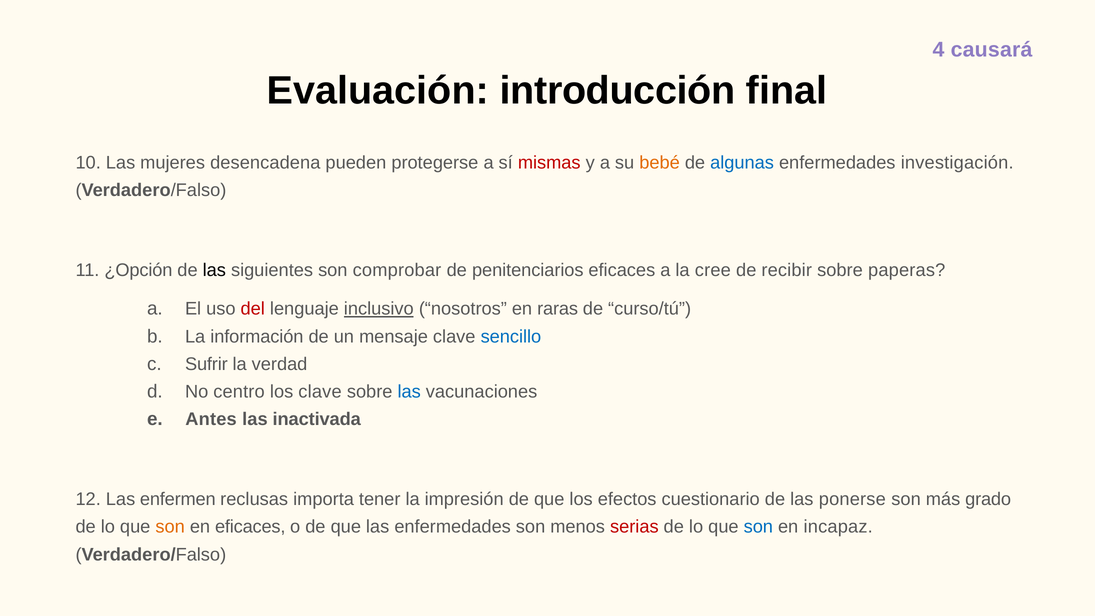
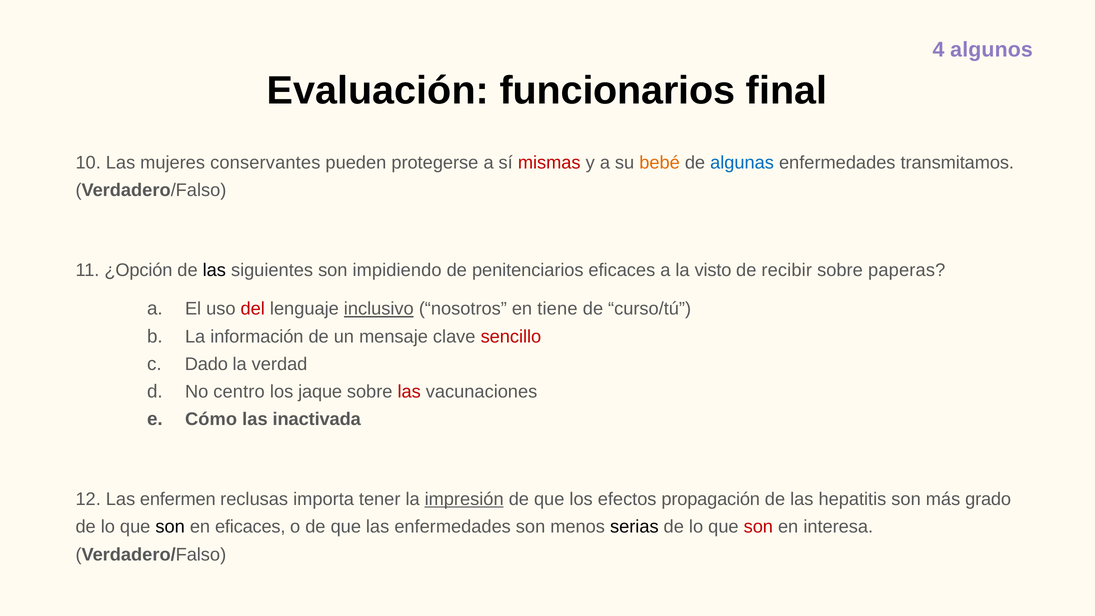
causará: causará -> algunos
introducción: introducción -> funcionarios
desencadena: desencadena -> conservantes
investigación: investigación -> transmitamos
comprobar: comprobar -> impidiendo
cree: cree -> visto
raras: raras -> tiene
sencillo colour: blue -> red
Sufrir: Sufrir -> Dado
los clave: clave -> jaque
las at (409, 392) colour: blue -> red
Antes: Antes -> Cómo
impresión underline: none -> present
cuestionario: cuestionario -> propagación
ponerse: ponerse -> hepatitis
son at (170, 527) colour: orange -> black
serias colour: red -> black
son at (758, 527) colour: blue -> red
incapaz: incapaz -> interesa
